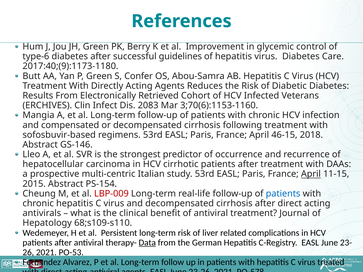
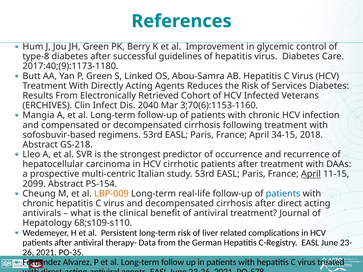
type-6: type-6 -> type-8
Confer: Confer -> Linked
Diabetic: Diabetic -> Services
2083: 2083 -> 2040
46-15: 46-15 -> 34-15
GS-146: GS-146 -> GS-218
2015: 2015 -> 2099
LBP-009 colour: red -> orange
Data underline: present -> none
PO-53: PO-53 -> PO-35
